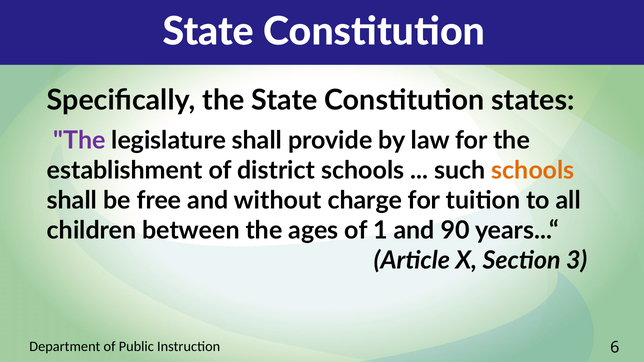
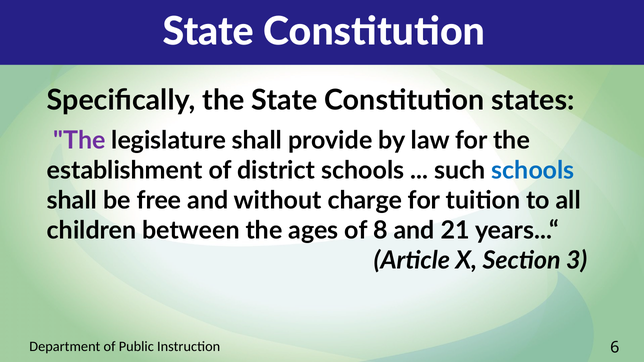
schools at (533, 171) colour: orange -> blue
1: 1 -> 8
90: 90 -> 21
